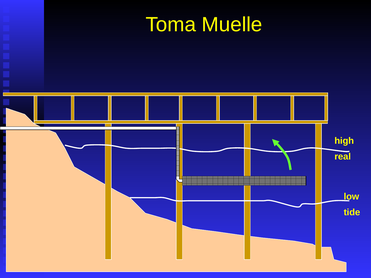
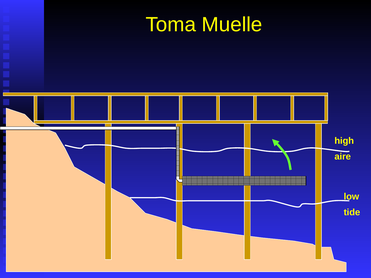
real: real -> aire
